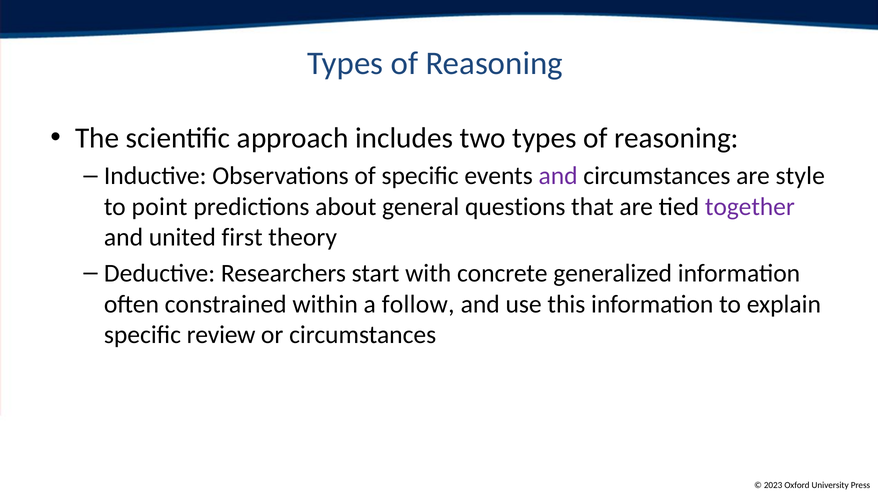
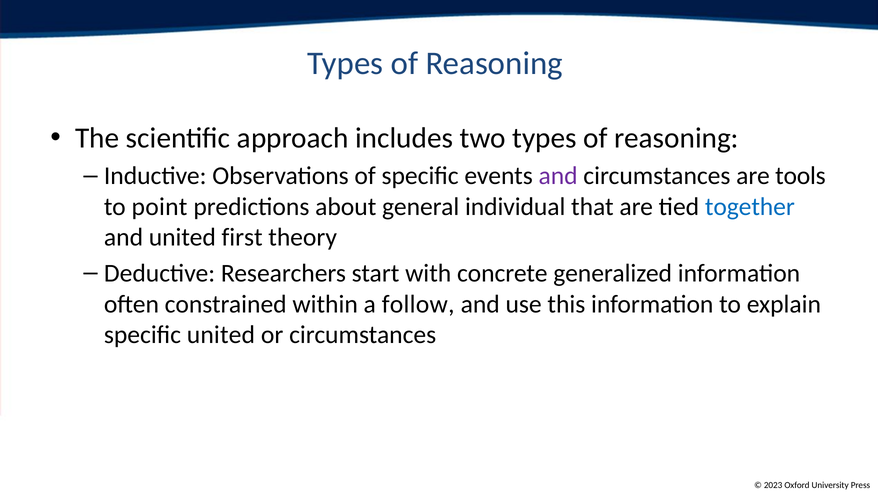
style: style -> tools
questions: questions -> individual
together colour: purple -> blue
specific review: review -> united
